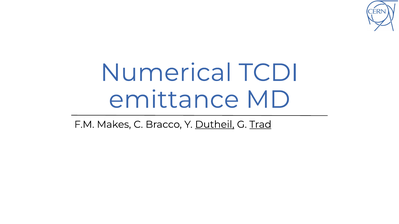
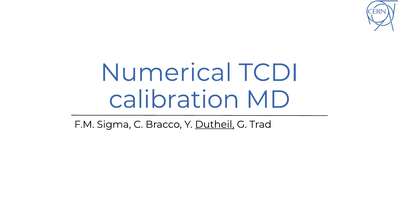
emittance: emittance -> calibration
Makes: Makes -> Sigma
Trad underline: present -> none
